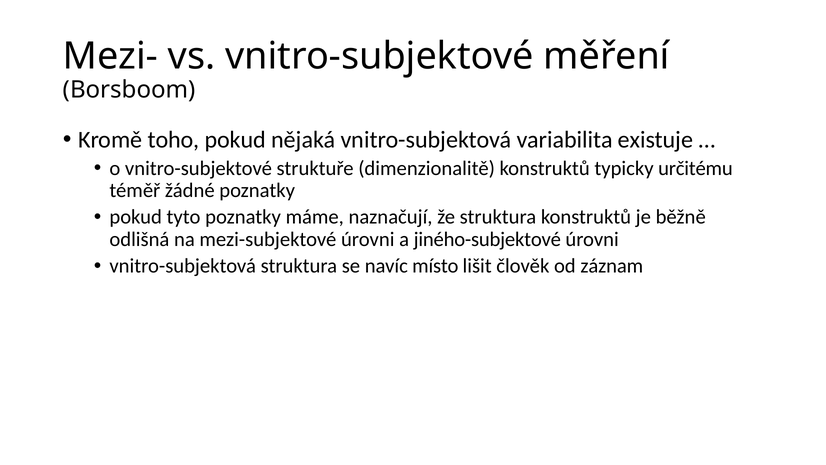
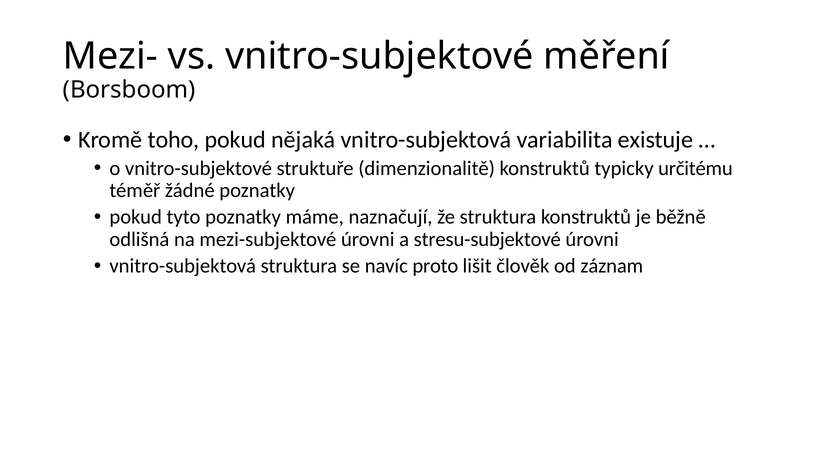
jiného-subjektové: jiného-subjektové -> stresu-subjektové
místo: místo -> proto
